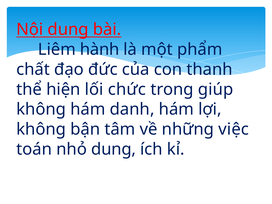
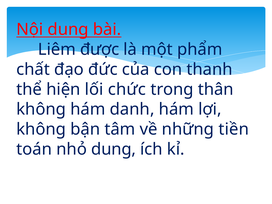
hành: hành -> được
giúp: giúp -> thân
việc: việc -> tiền
